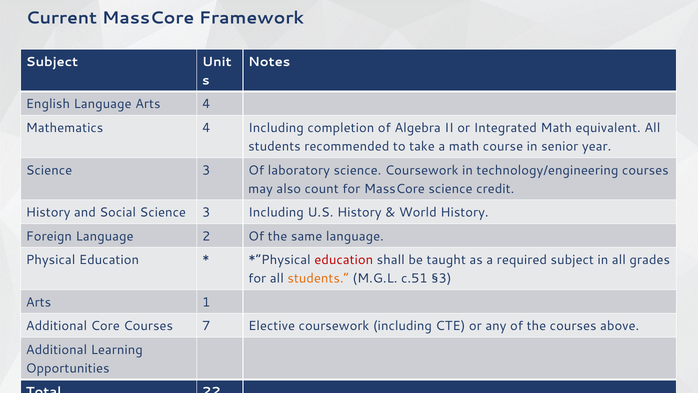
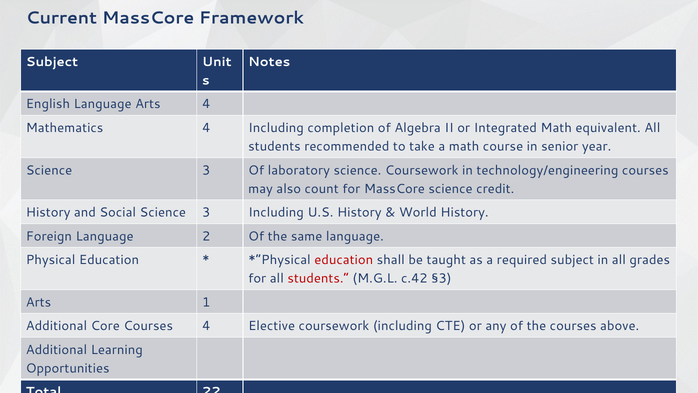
students at (318, 278) colour: orange -> red
c.51: c.51 -> c.42
Courses 7: 7 -> 4
